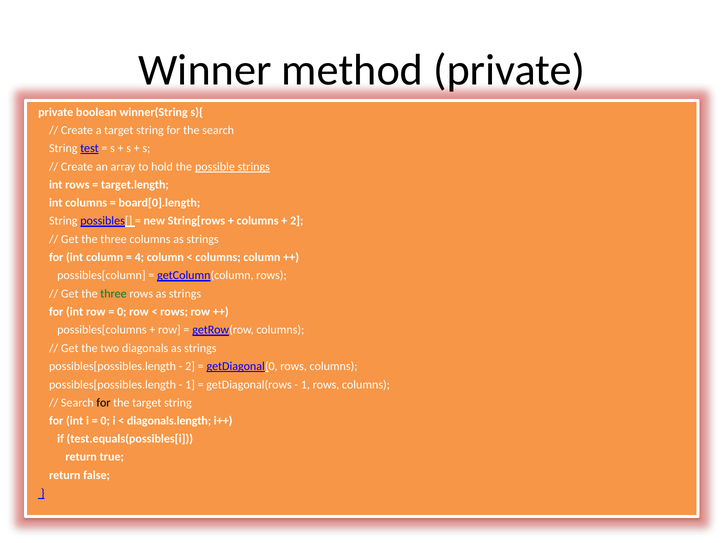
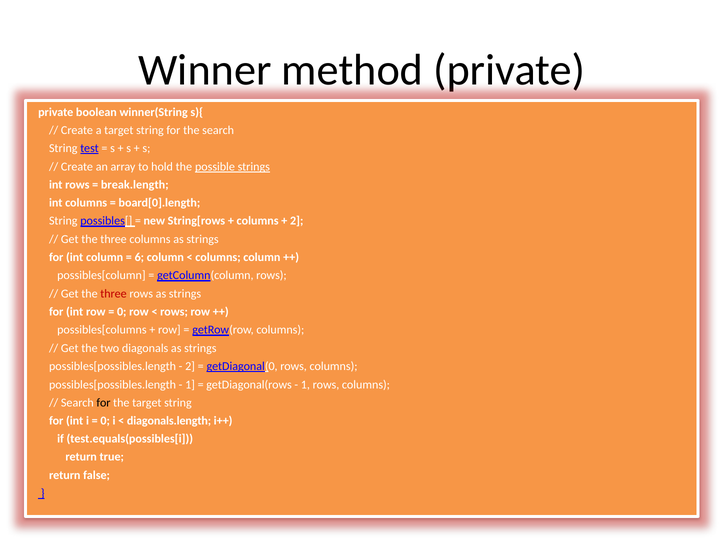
target.length: target.length -> break.length
4: 4 -> 6
three at (113, 294) colour: green -> red
